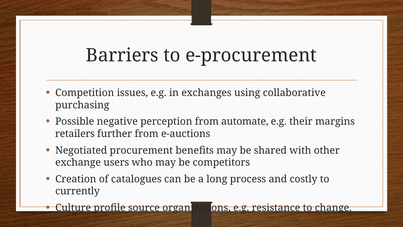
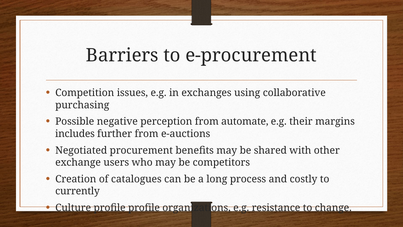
retailers: retailers -> includes
profile source: source -> profile
